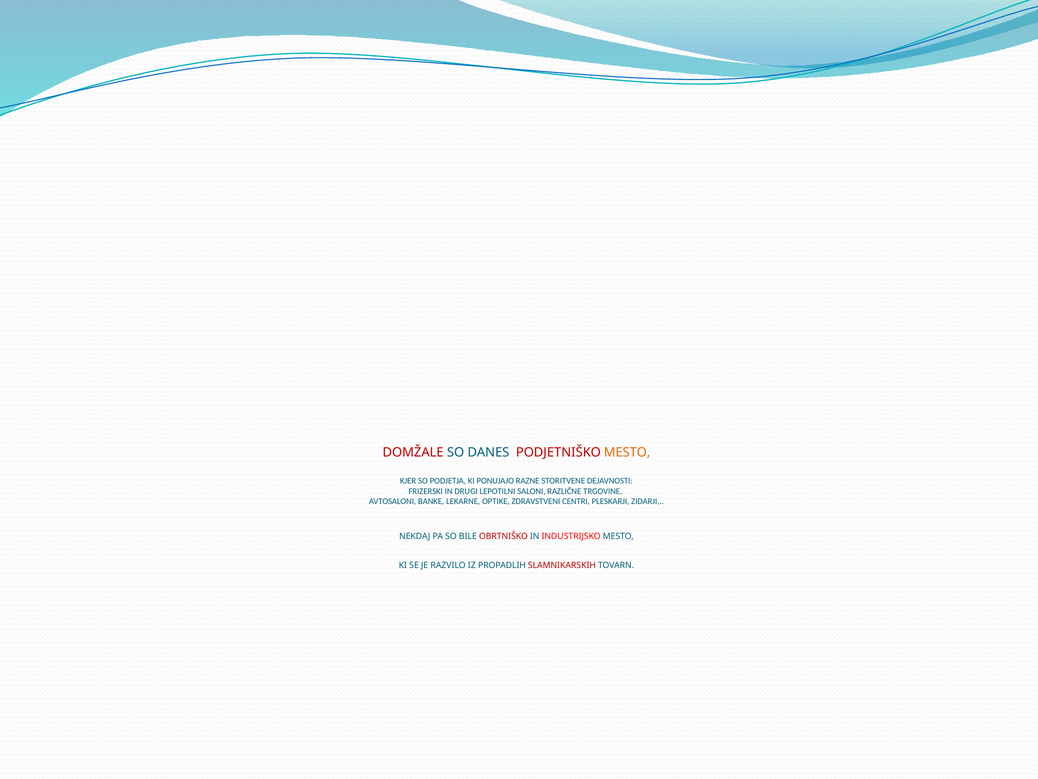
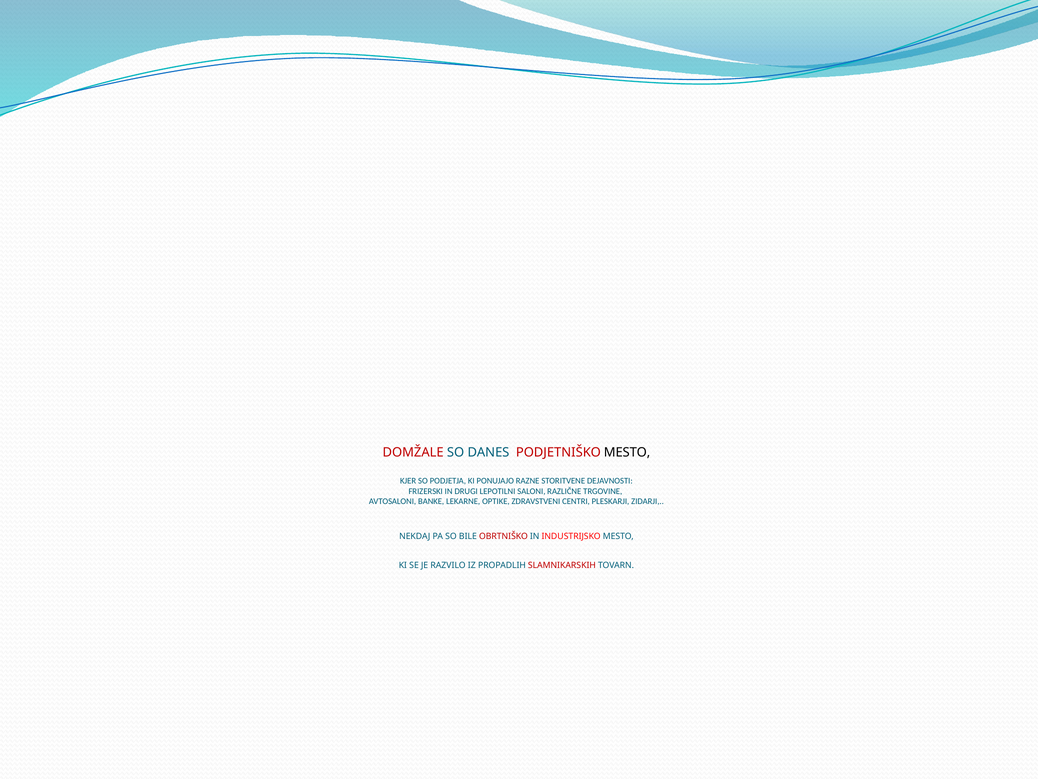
MESTO at (627, 452) colour: orange -> black
